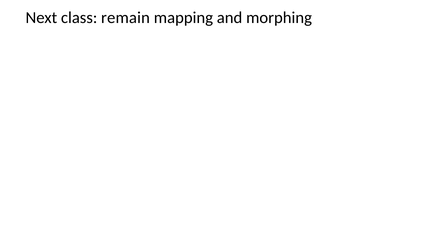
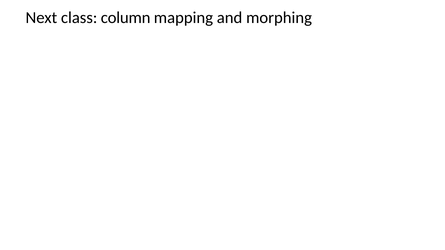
remain: remain -> column
